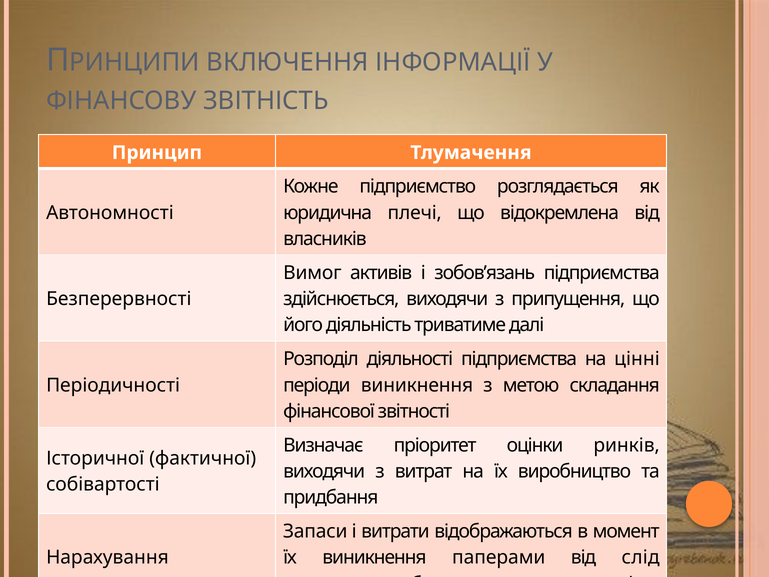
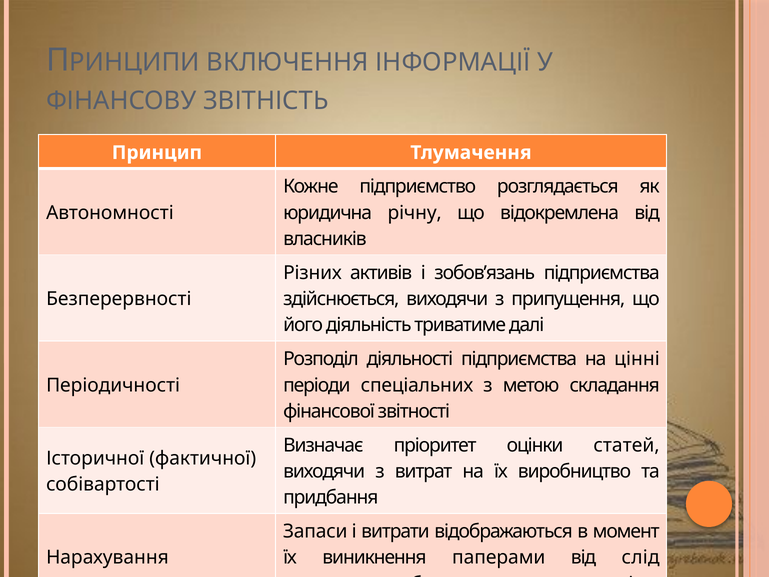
плечі: плечі -> річну
Вимог: Вимог -> Різних
періоди виникнення: виникнення -> спеціальних
ринків: ринків -> статей
